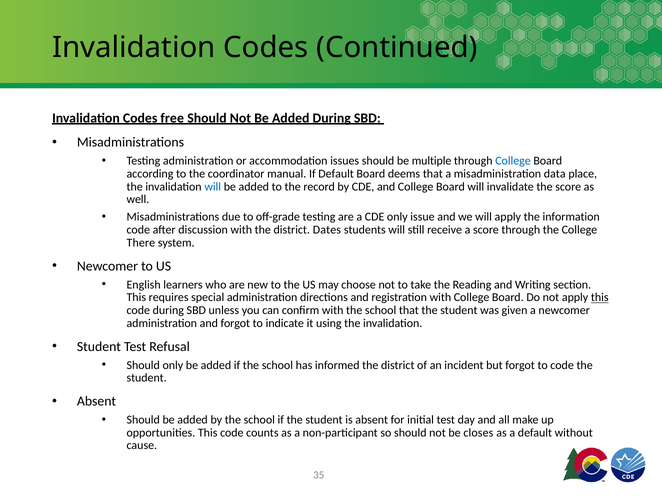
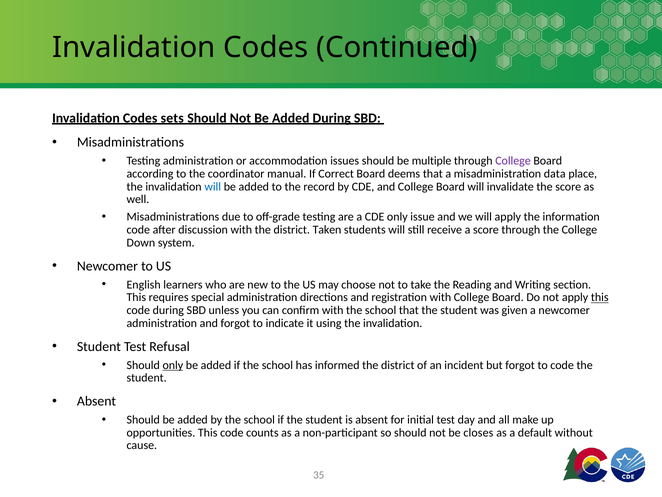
free: free -> sets
College at (513, 161) colour: blue -> purple
If Default: Default -> Correct
Dates: Dates -> Taken
There: There -> Down
only at (173, 365) underline: none -> present
